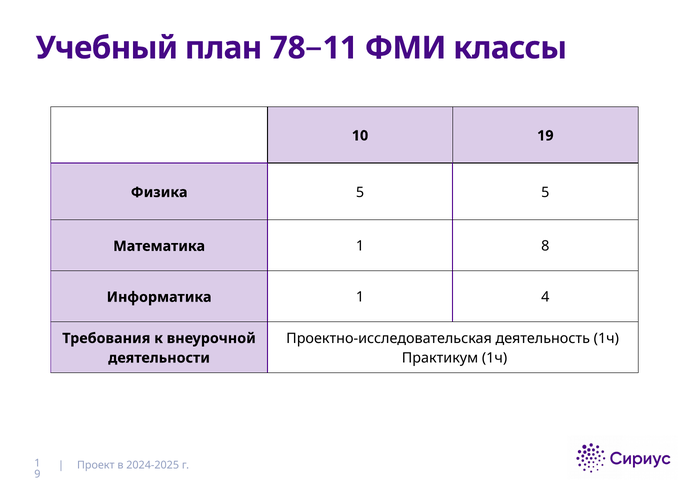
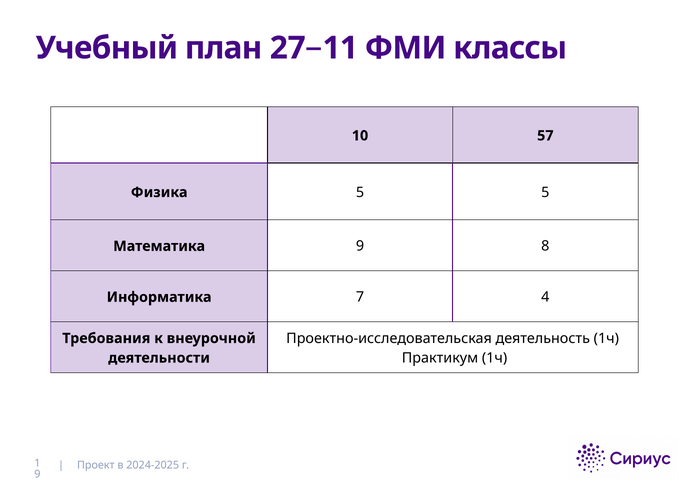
78: 78 -> 27
19: 19 -> 57
Математика 1: 1 -> 9
Информатика 1: 1 -> 7
